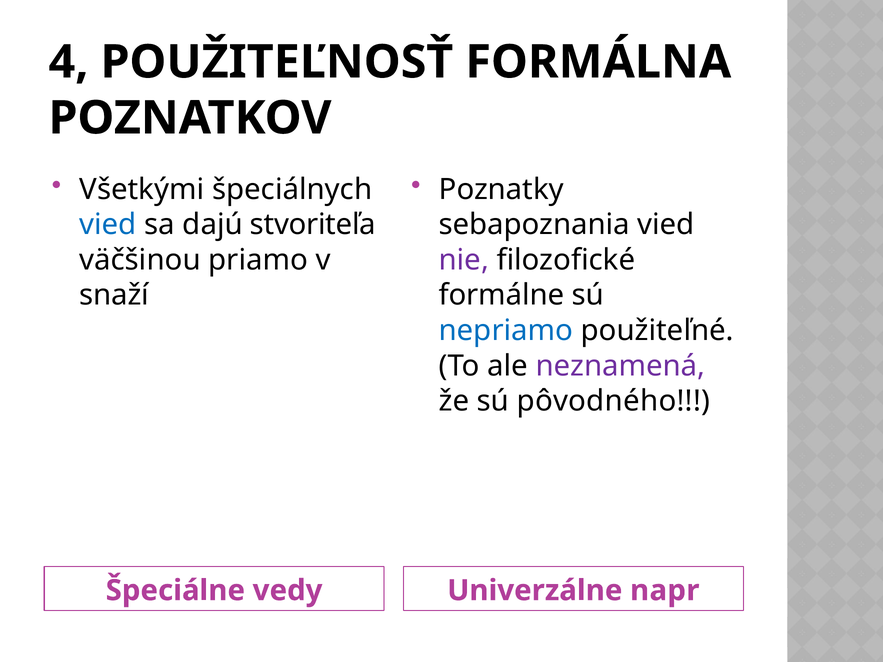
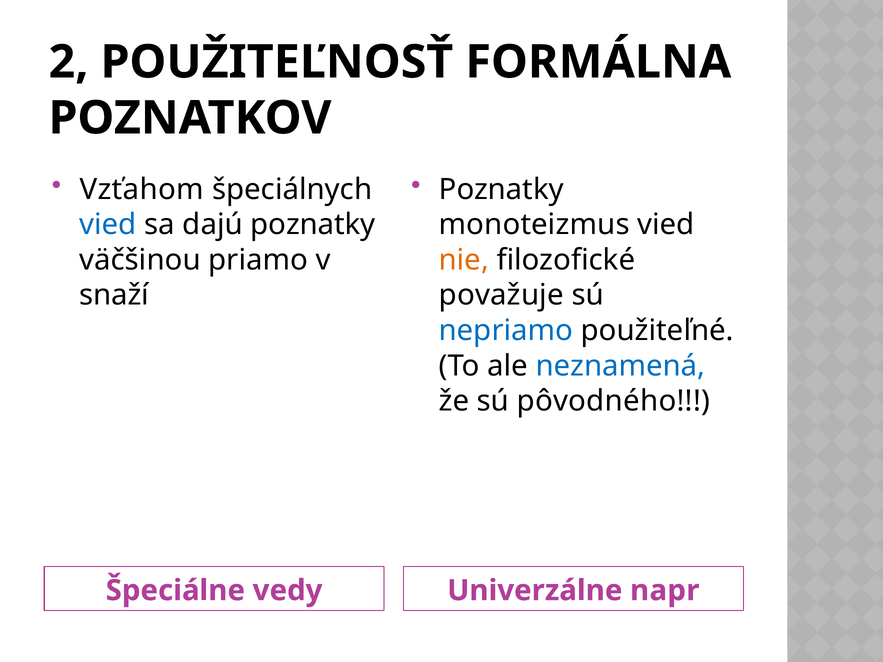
4: 4 -> 2
Všetkými: Všetkými -> Vzťahom
dajú stvoriteľa: stvoriteľa -> poznatky
sebapoznania: sebapoznania -> monoteizmus
nie colour: purple -> orange
formálne: formálne -> považuje
neznamená colour: purple -> blue
